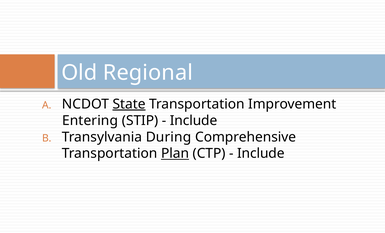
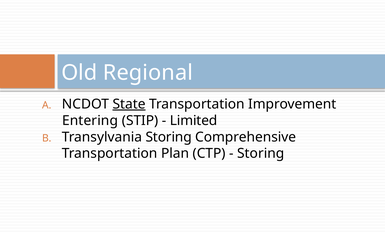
Include at (194, 121): Include -> Limited
Transylvania During: During -> Storing
Plan underline: present -> none
Include at (261, 154): Include -> Storing
